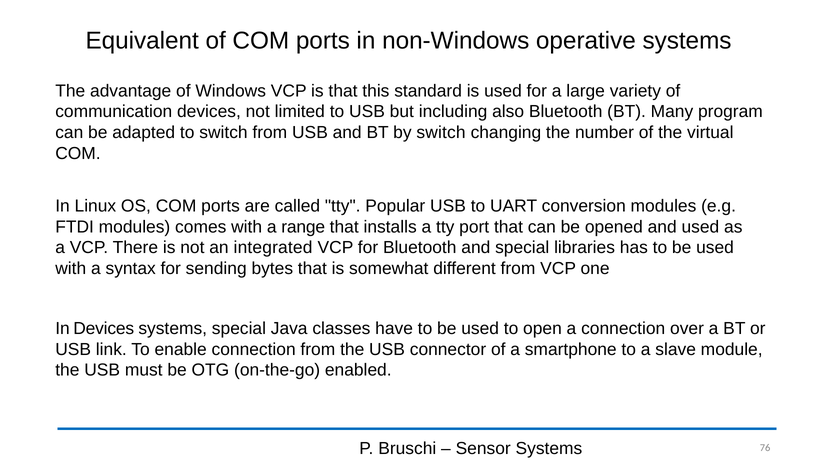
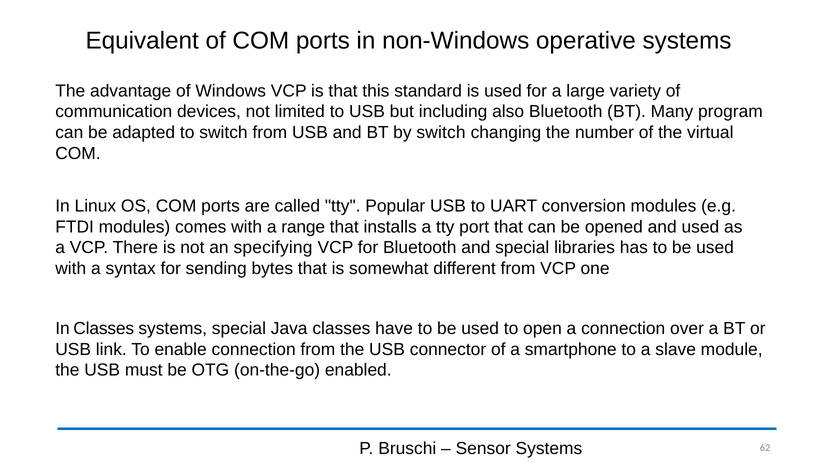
integrated: integrated -> specifying
In Devices: Devices -> Classes
76: 76 -> 62
